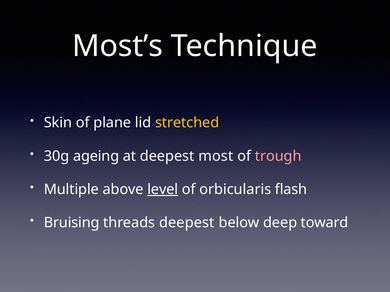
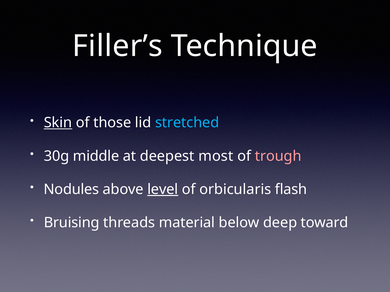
Most’s: Most’s -> Filler’s
Skin underline: none -> present
plane: plane -> those
stretched colour: yellow -> light blue
ageing: ageing -> middle
Multiple: Multiple -> Nodules
threads deepest: deepest -> material
